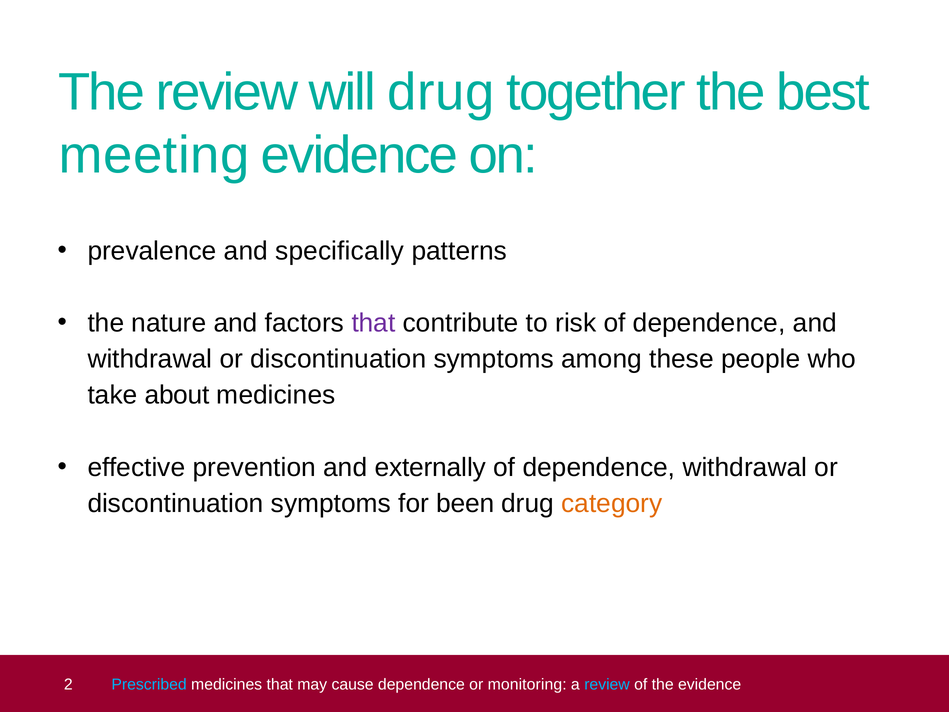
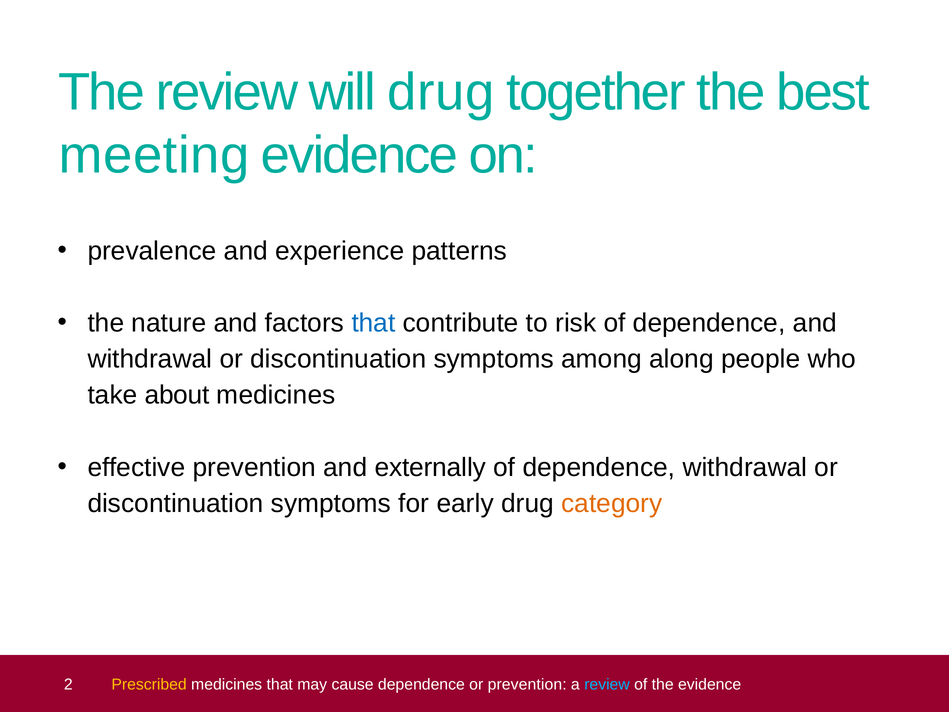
specifically: specifically -> experience
that at (373, 323) colour: purple -> blue
these: these -> along
been: been -> early
Prescribed colour: light blue -> yellow
or monitoring: monitoring -> prevention
